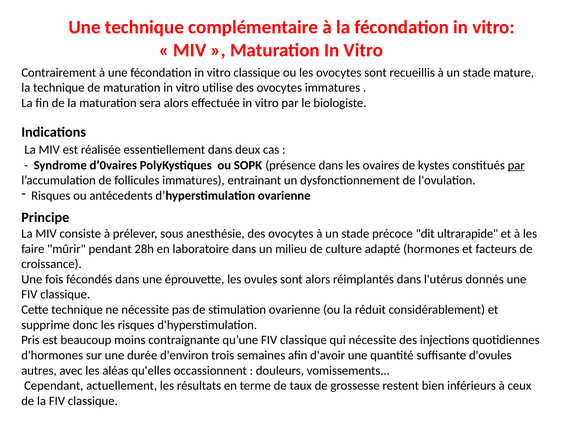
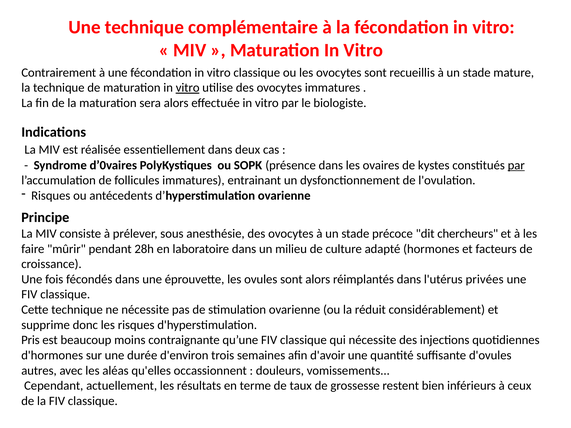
vitro at (188, 88) underline: none -> present
ultrarapide: ultrarapide -> chercheurs
donnés: donnés -> privées
